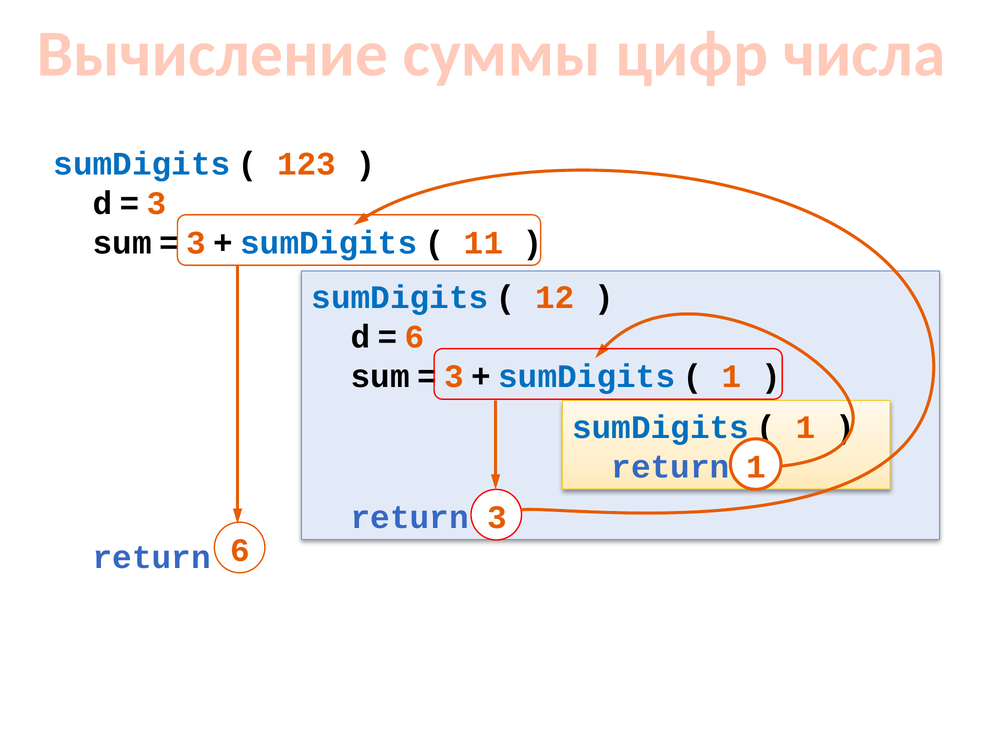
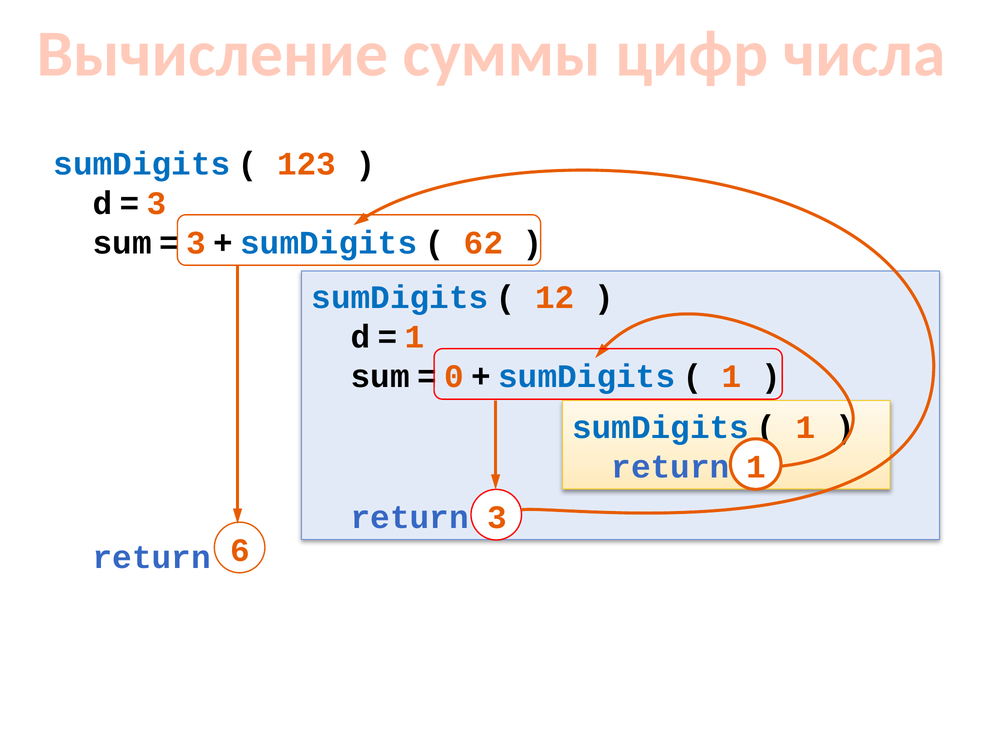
11: 11 -> 62
6 at (415, 337): 6 -> 1
3 at (454, 376): 3 -> 0
